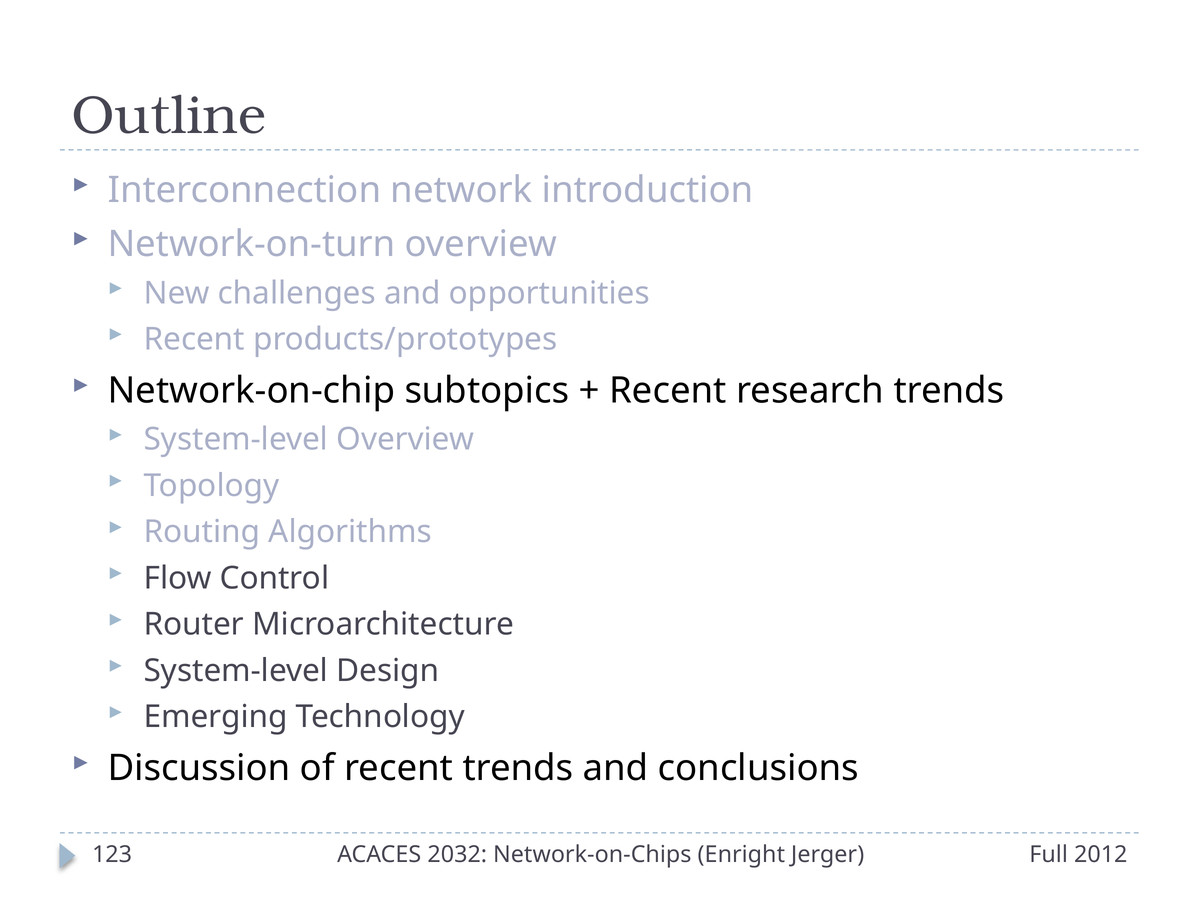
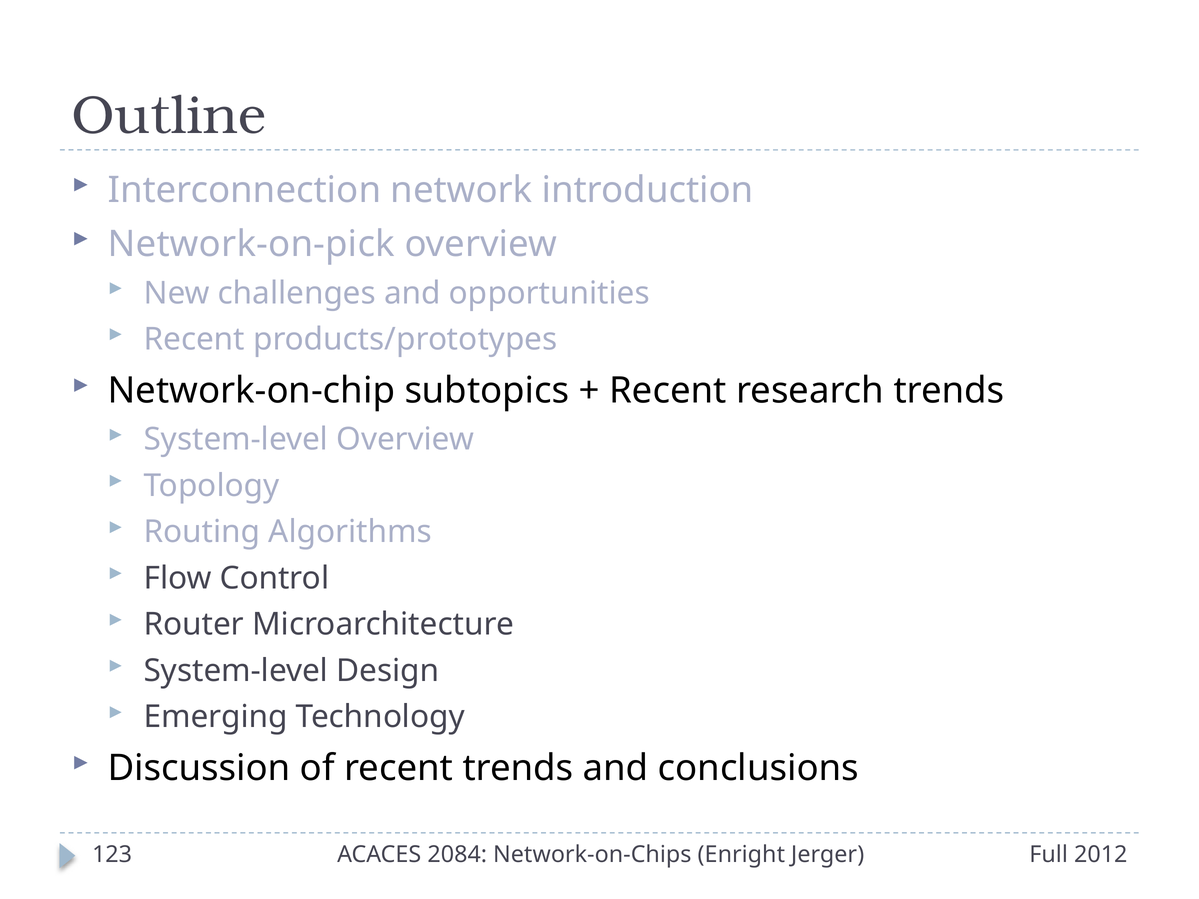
Network-on-turn: Network-on-turn -> Network-on-pick
2032: 2032 -> 2084
